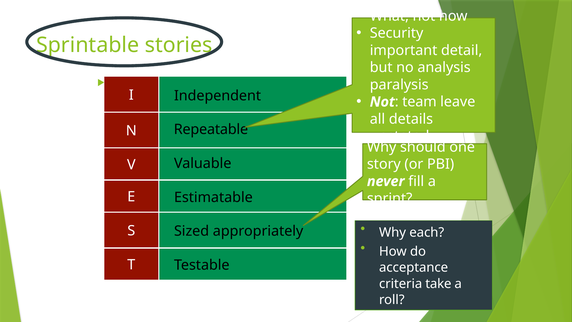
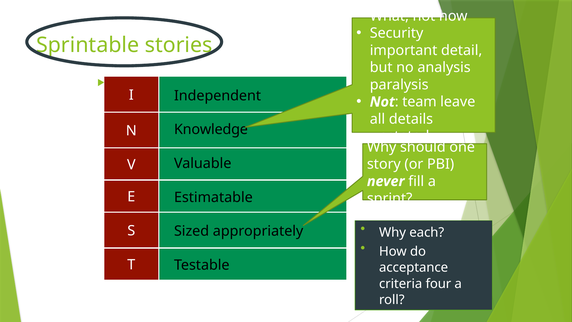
Repeatable: Repeatable -> Knowledge
take: take -> four
